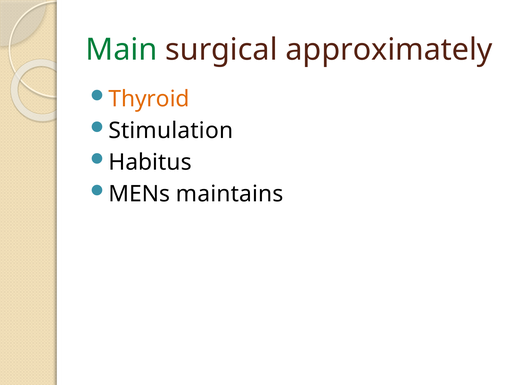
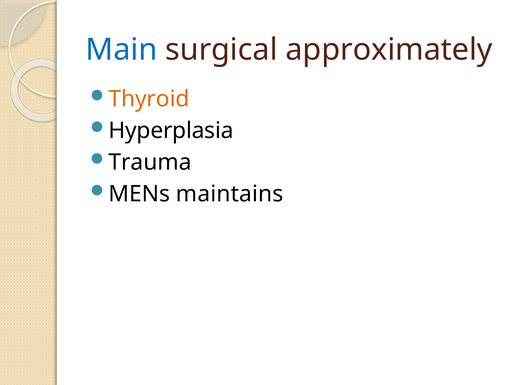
Main colour: green -> blue
Stimulation: Stimulation -> Hyperplasia
Habitus: Habitus -> Trauma
